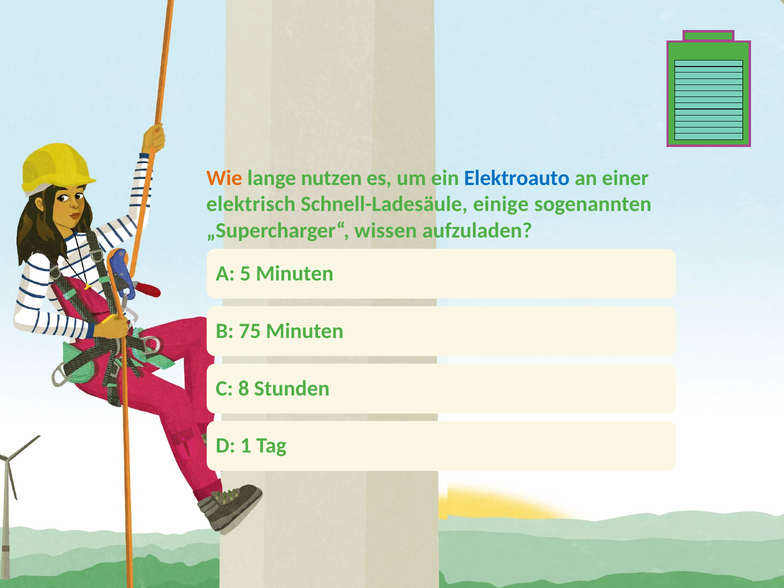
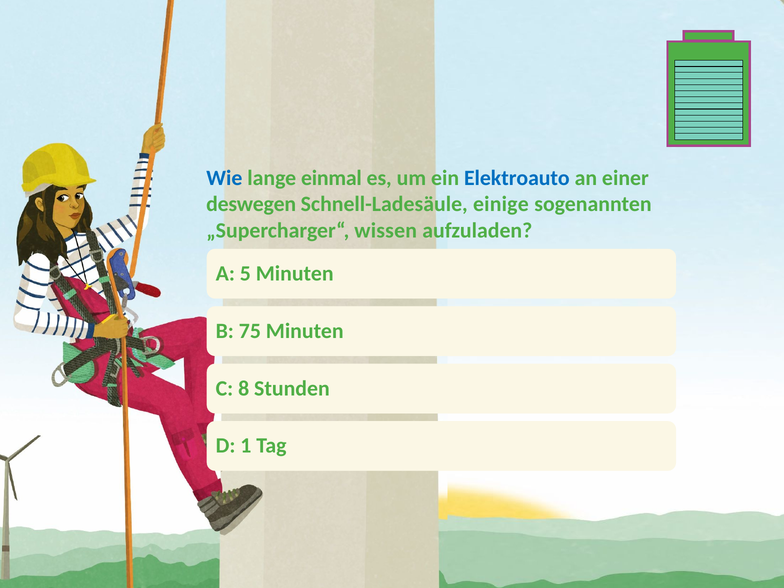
Wie colour: orange -> blue
nutzen: nutzen -> einmal
elektrisch: elektrisch -> deswegen
